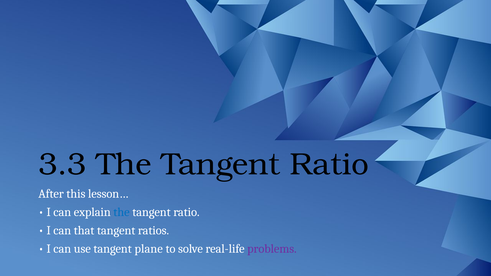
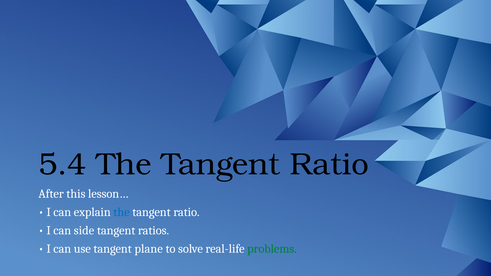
3.3: 3.3 -> 5.4
that: that -> side
problems colour: purple -> green
